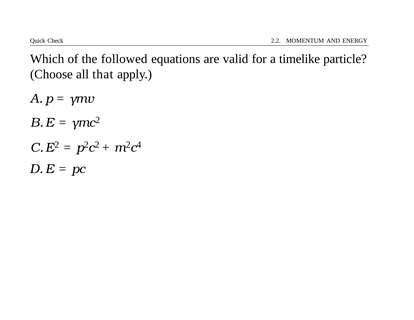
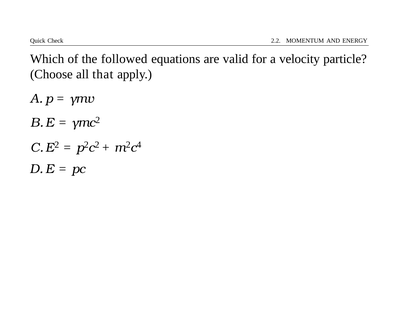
timelike: timelike -> velocity
